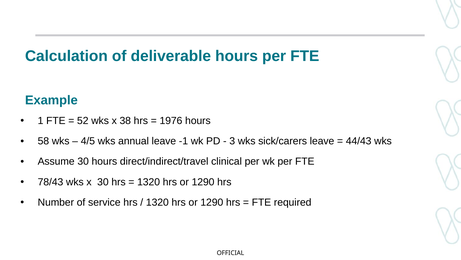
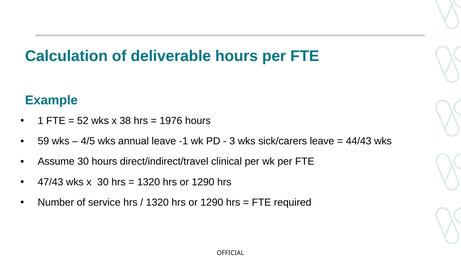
58: 58 -> 59
78/43: 78/43 -> 47/43
